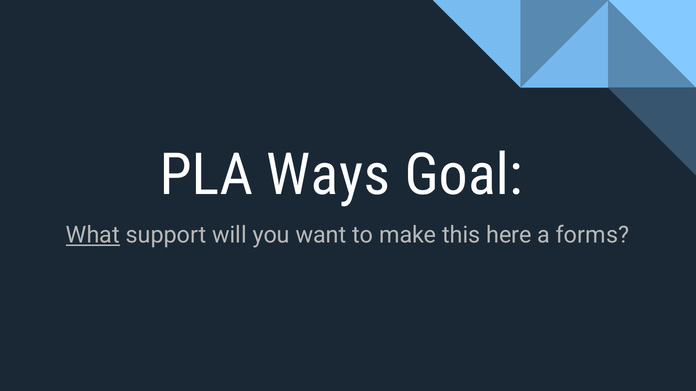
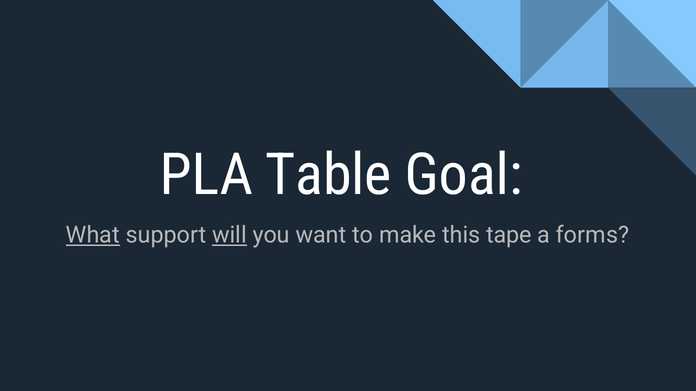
Ways: Ways -> Table
will underline: none -> present
here: here -> tape
